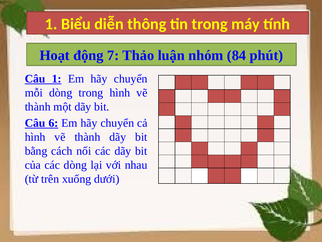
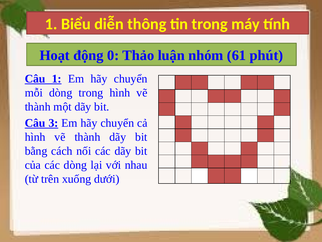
7: 7 -> 0
84: 84 -> 61
6: 6 -> 3
